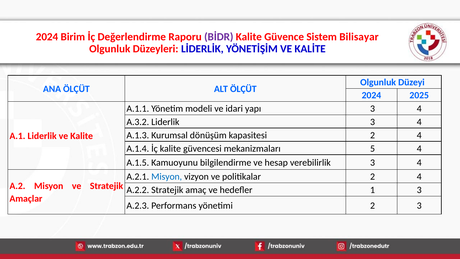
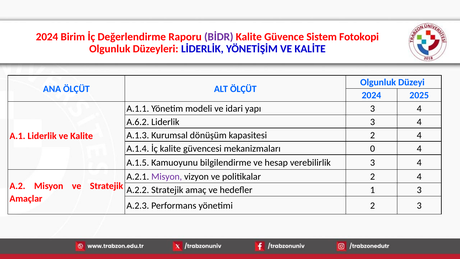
Bilisayar: Bilisayar -> Fotokopi
A.3.2: A.3.2 -> A.6.2
5: 5 -> 0
Misyon at (167, 177) colour: blue -> purple
